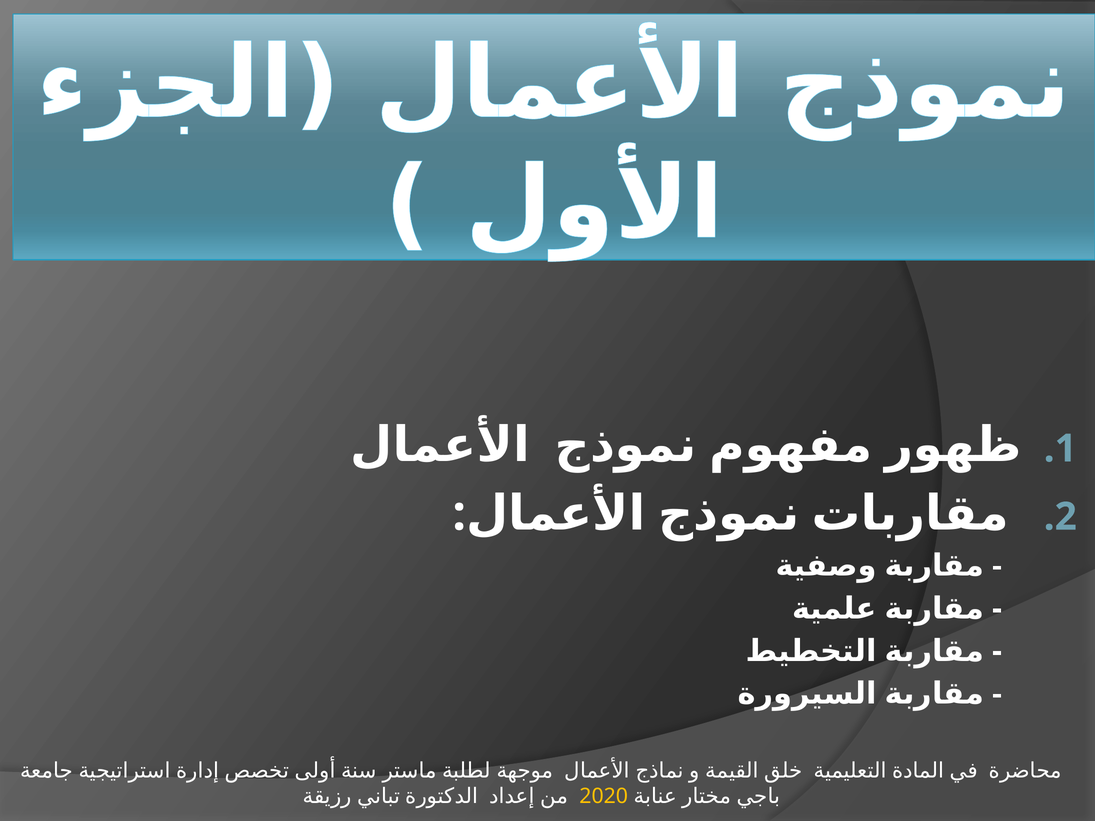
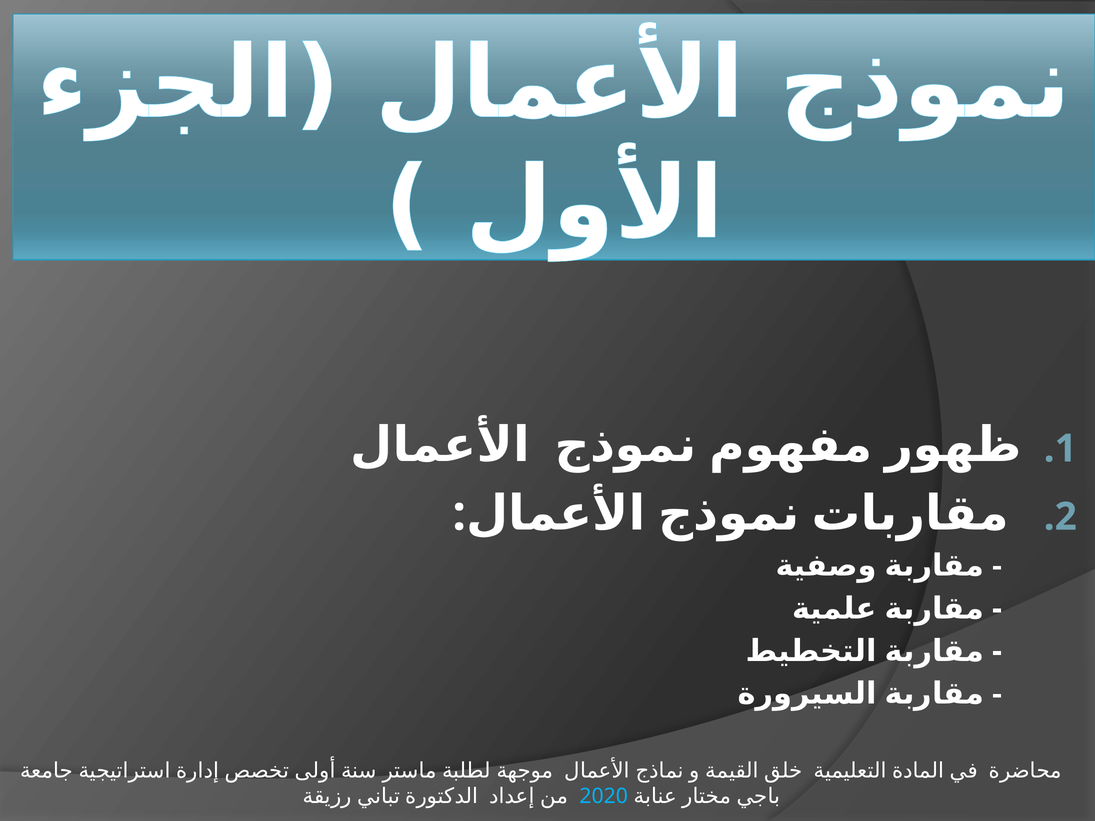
2020 colour: yellow -> light blue
